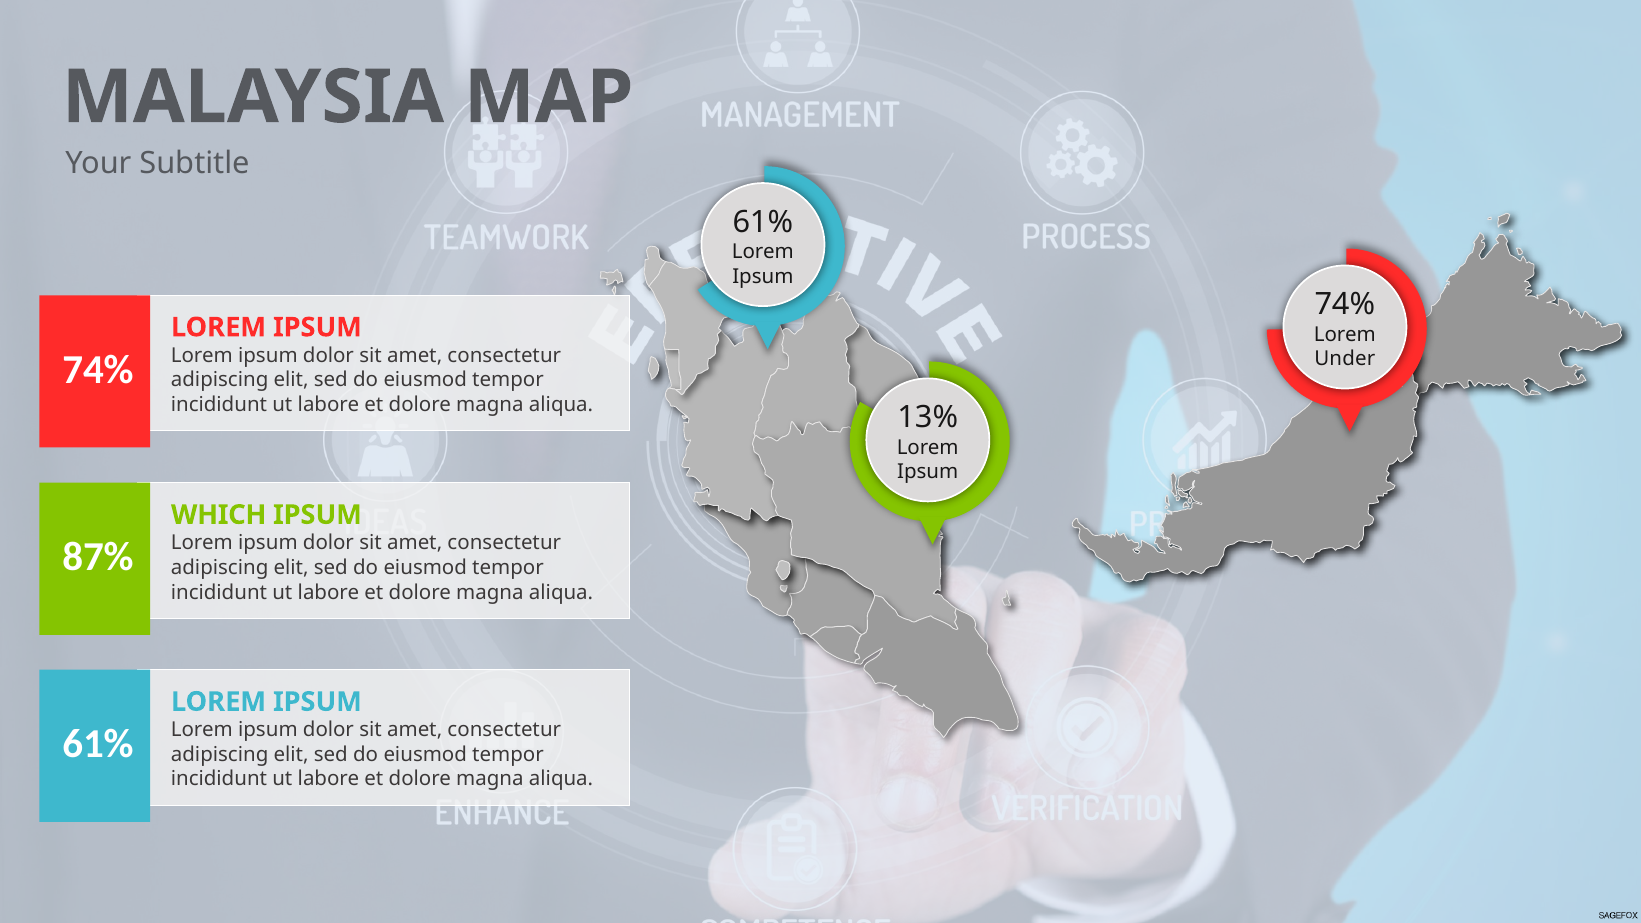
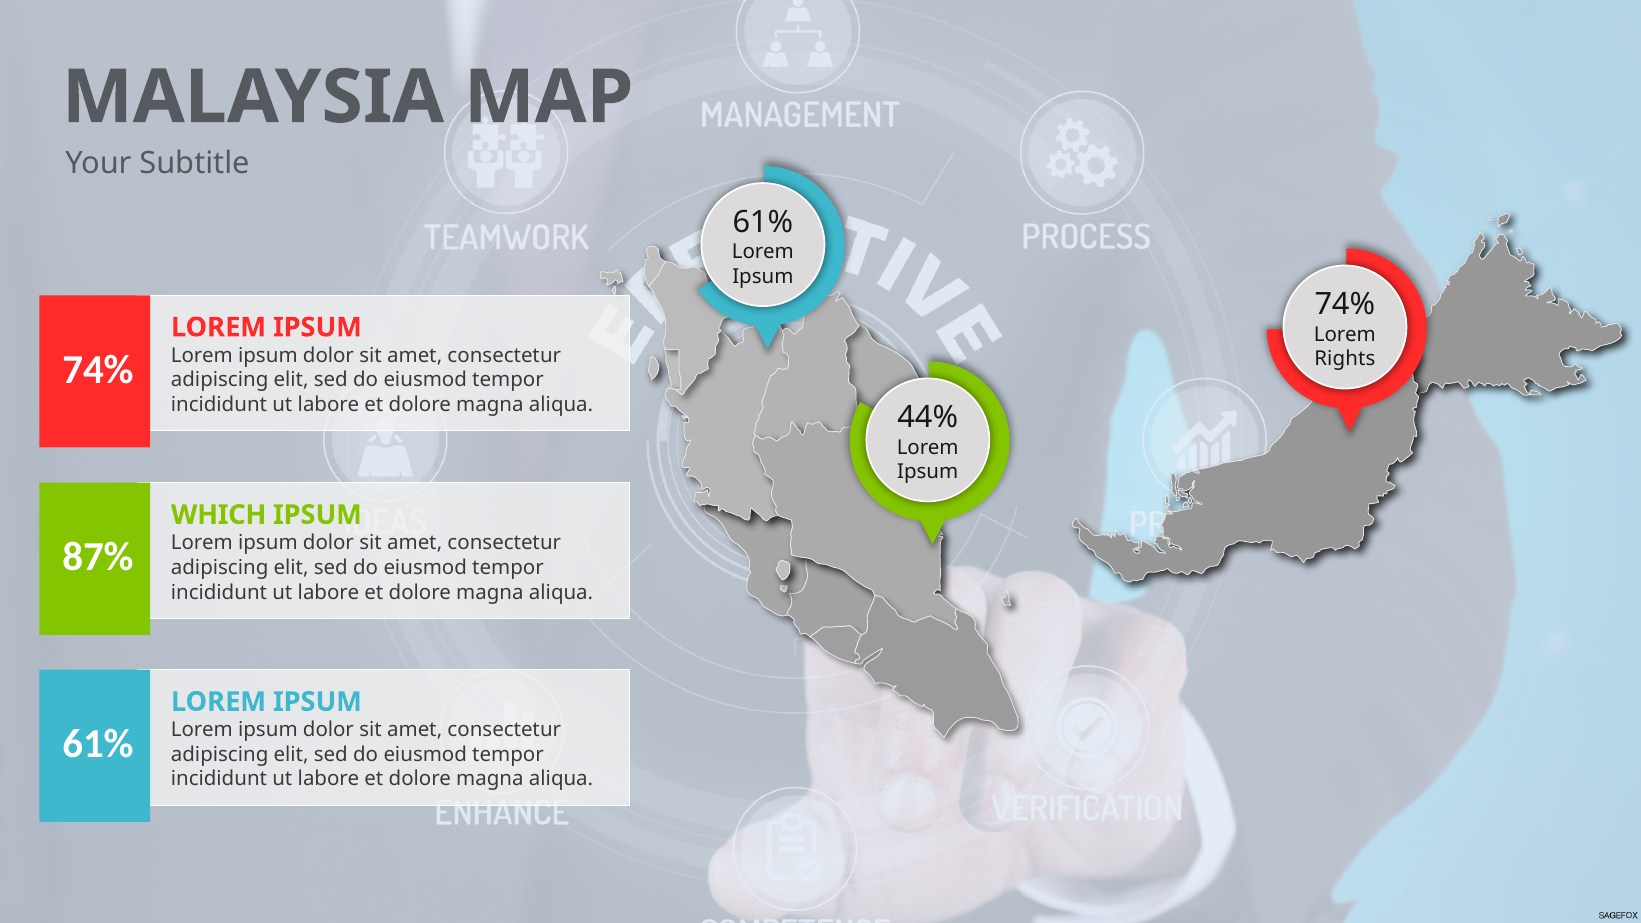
Under: Under -> Rights
13%: 13% -> 44%
